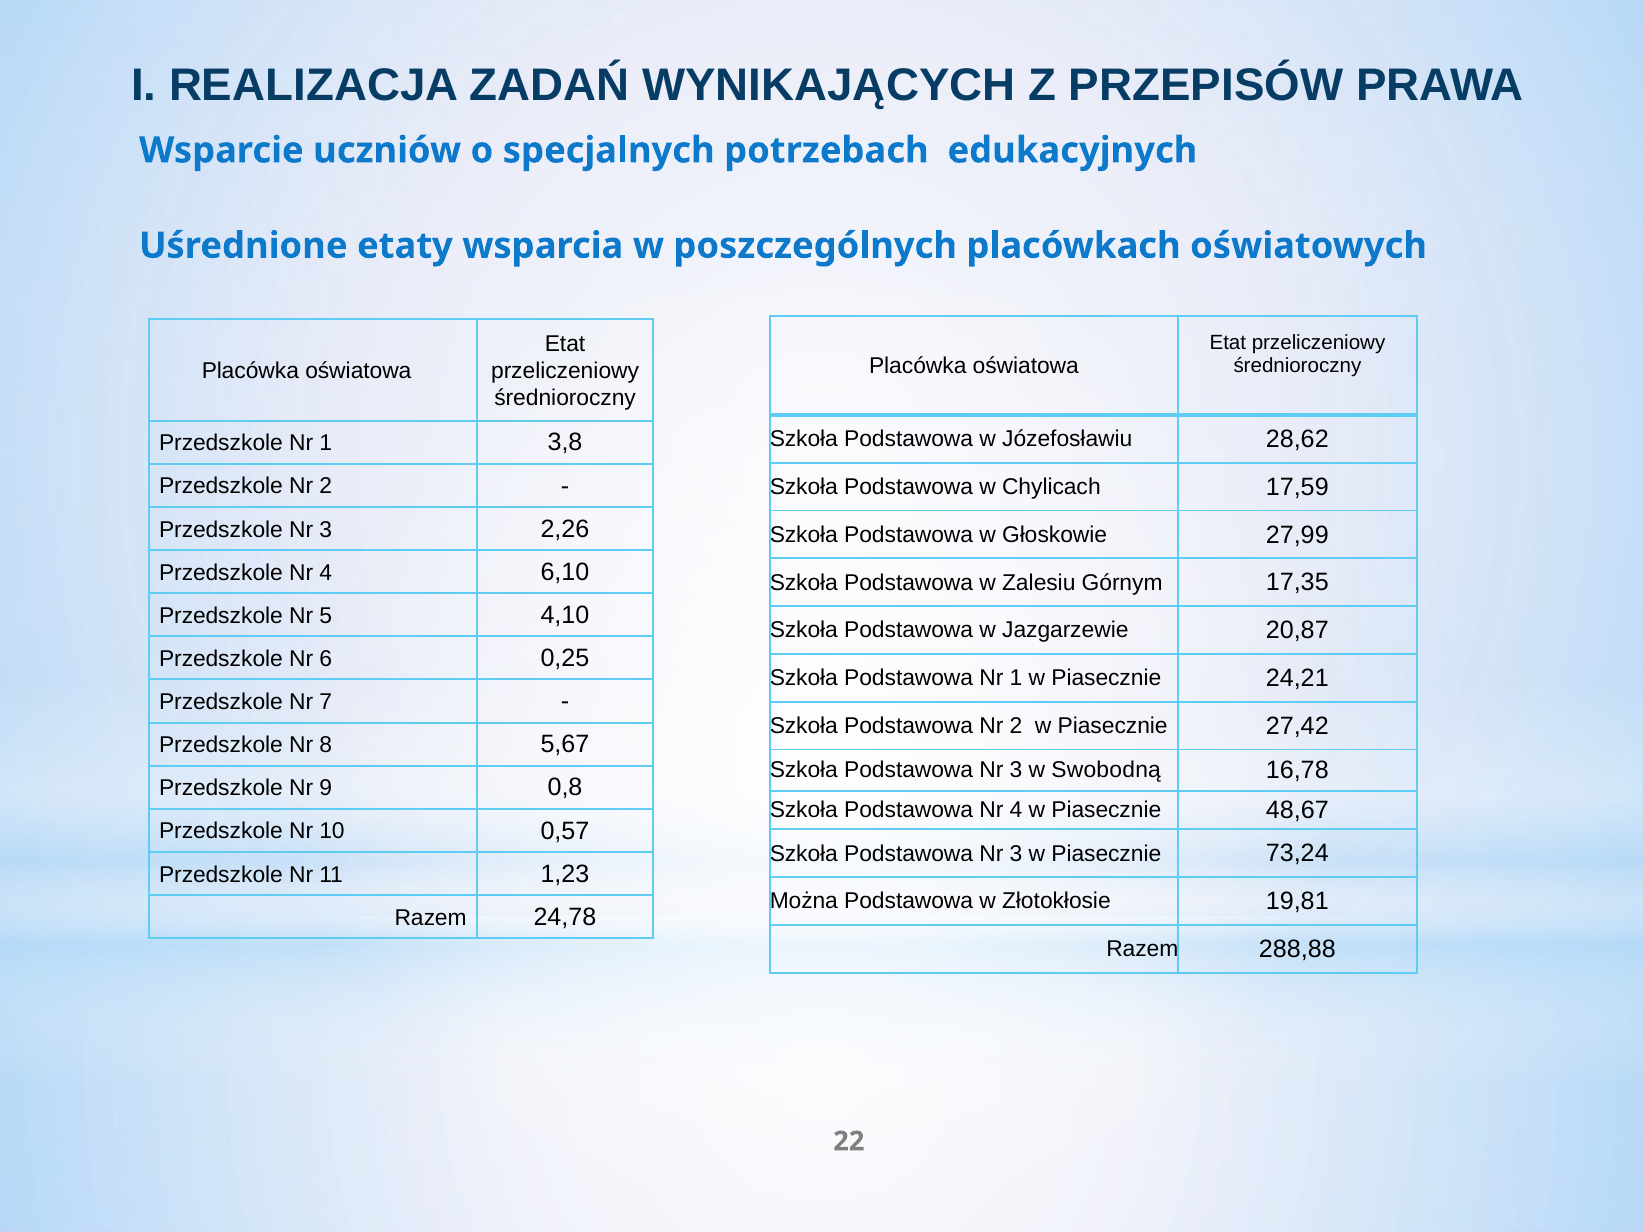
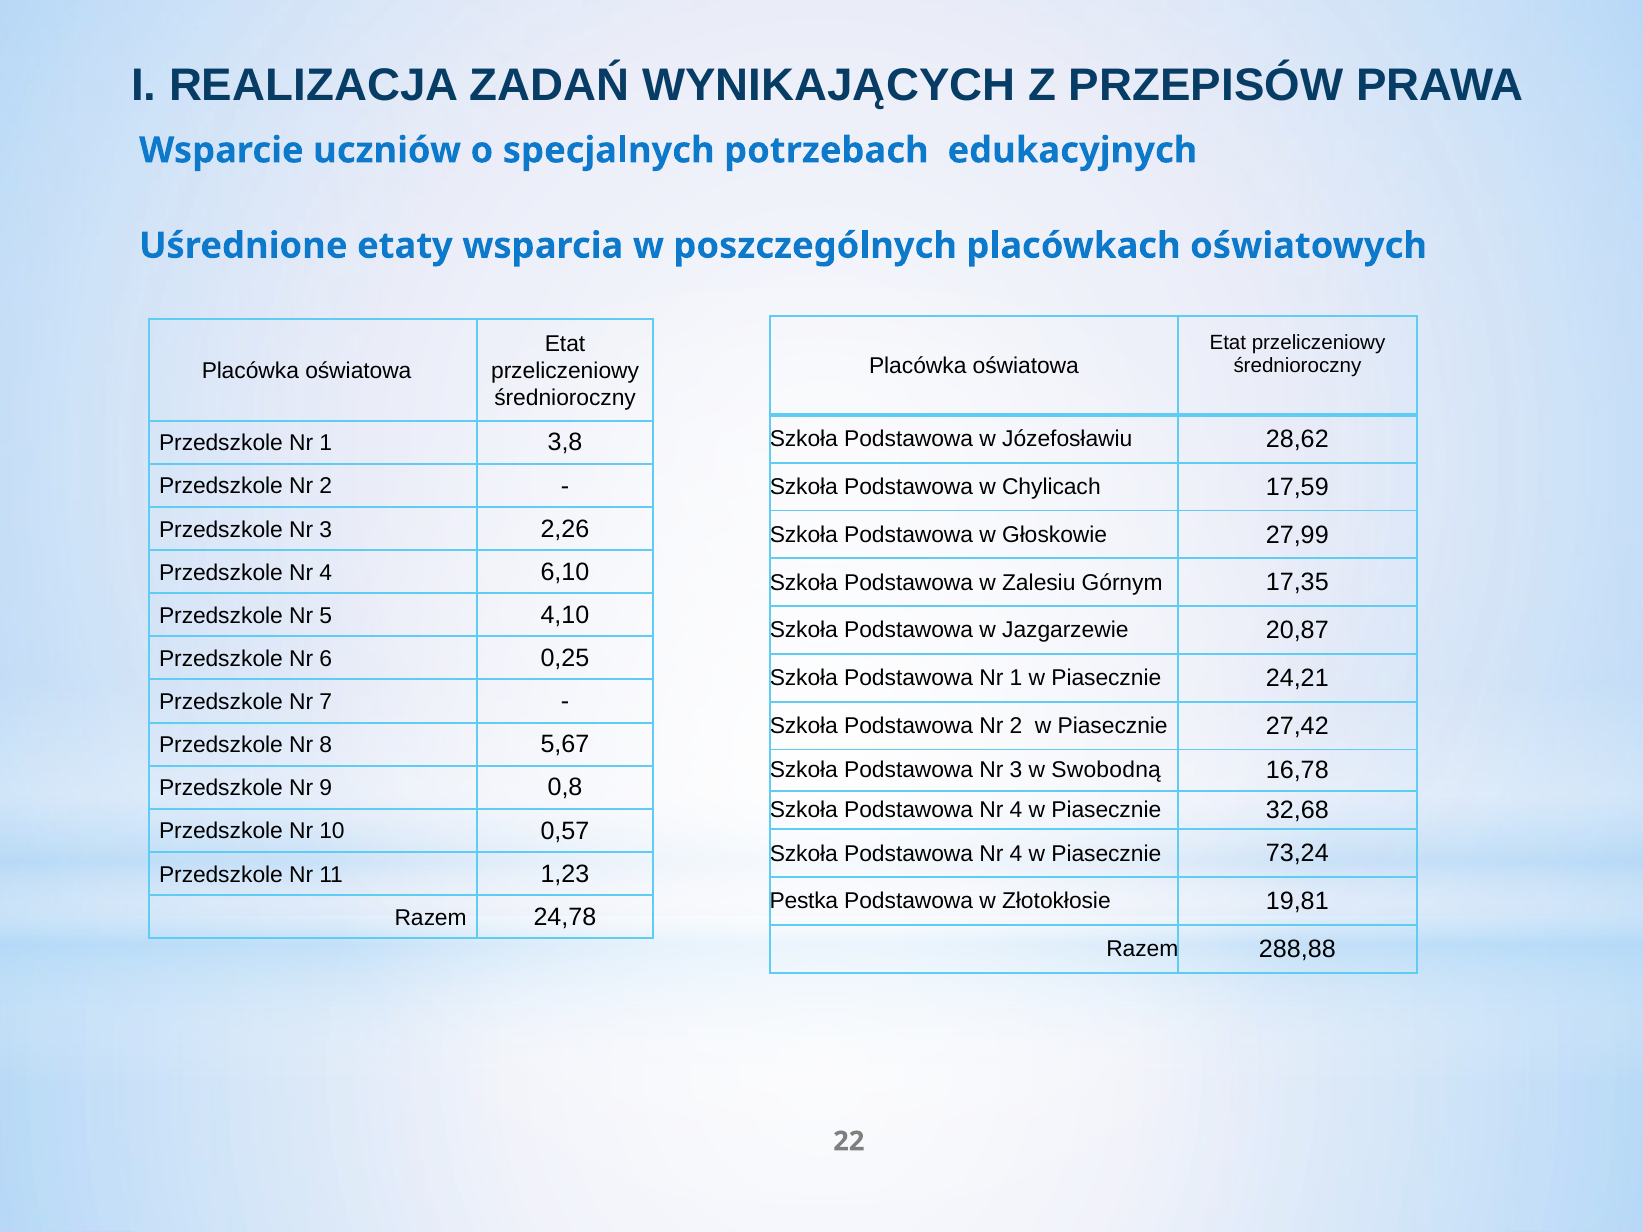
48,67: 48,67 -> 32,68
3 at (1016, 854): 3 -> 4
Można: Można -> Pestka
